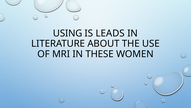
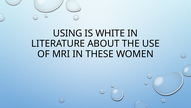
LEADS: LEADS -> WHITE
